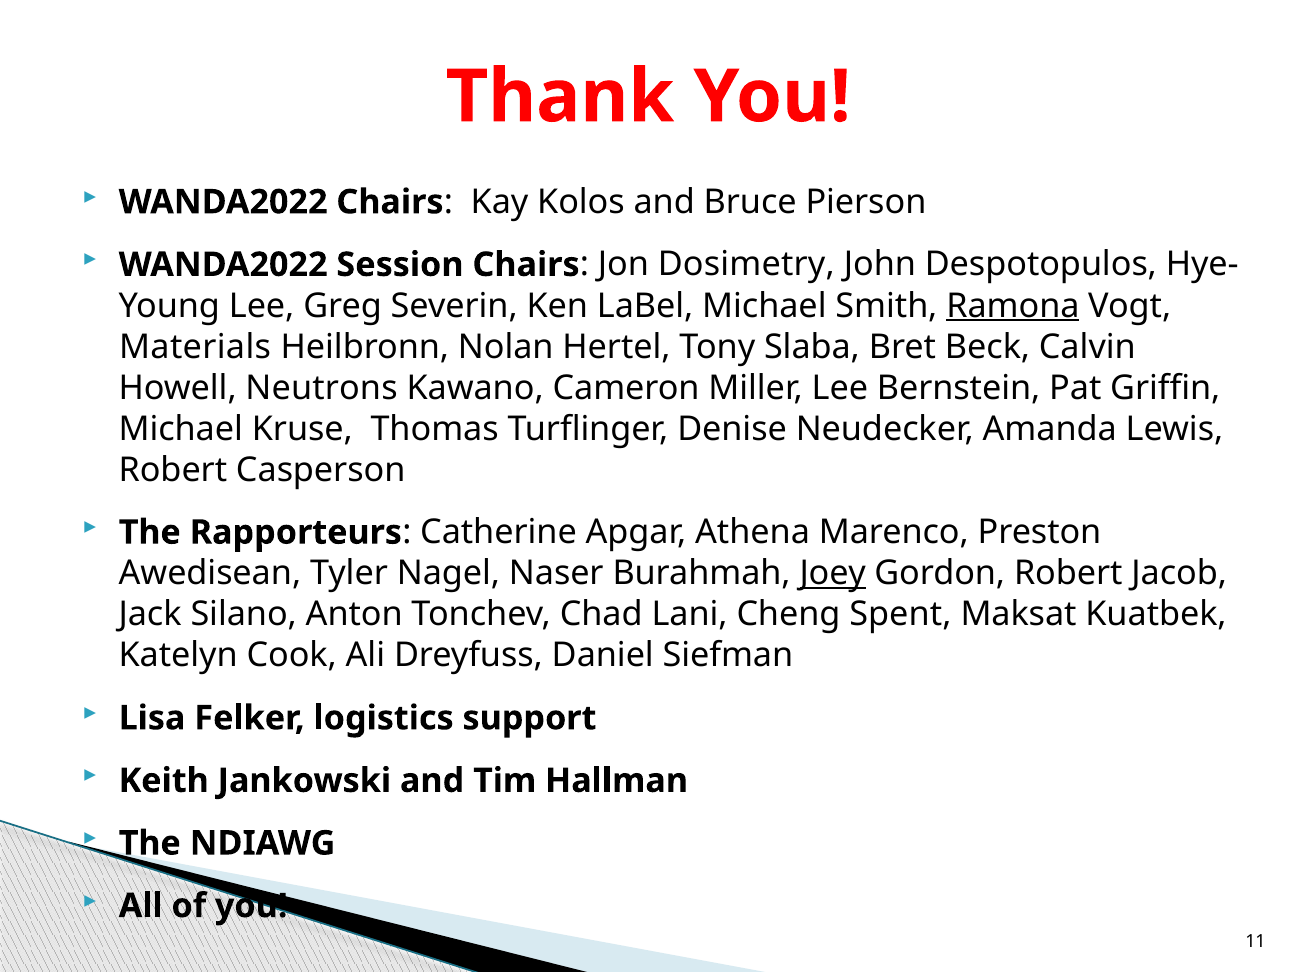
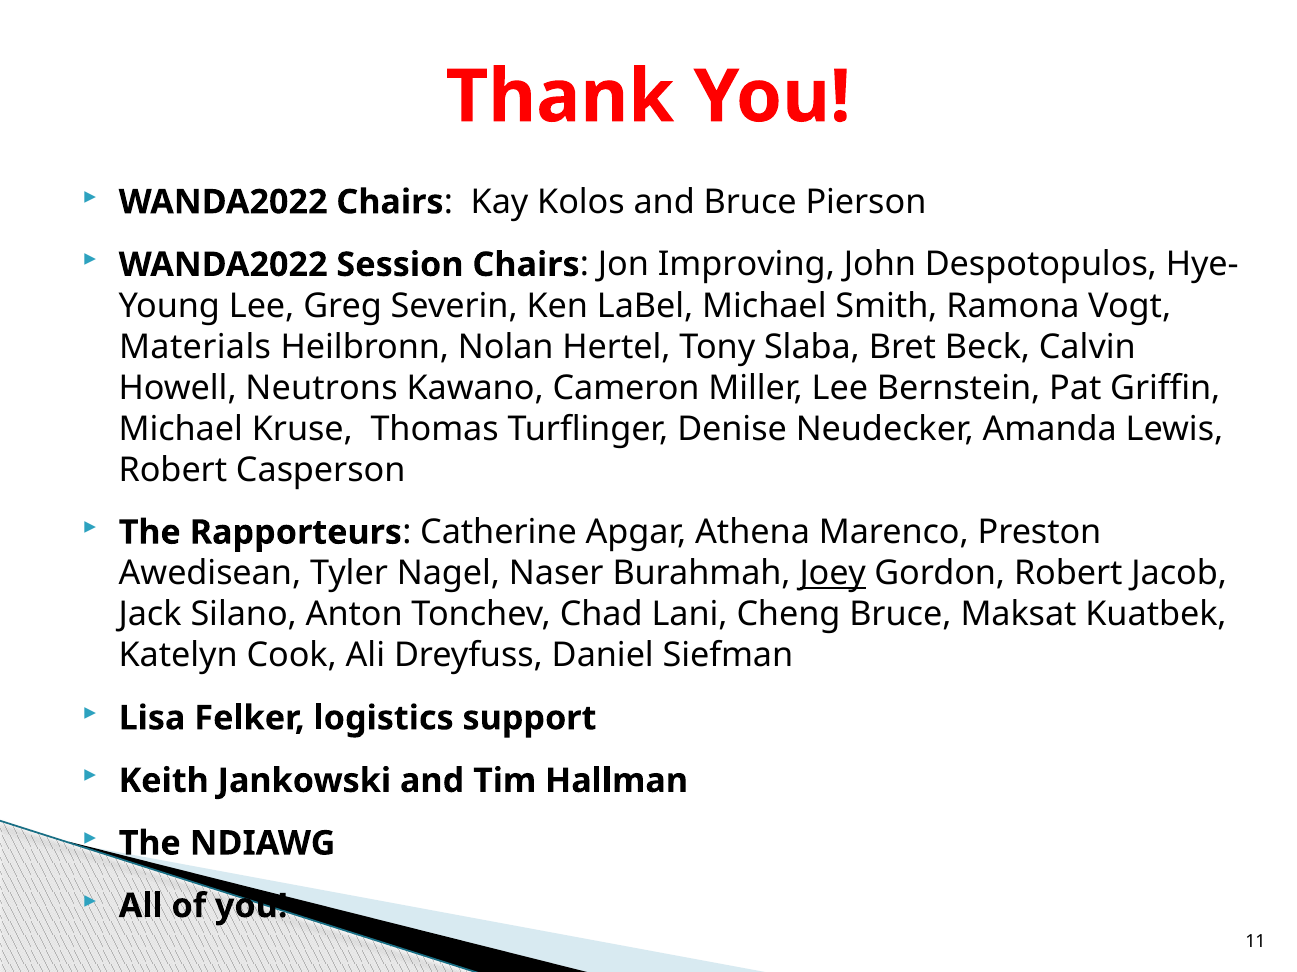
Dosimetry: Dosimetry -> Improving
Ramona underline: present -> none
Cheng Spent: Spent -> Bruce
